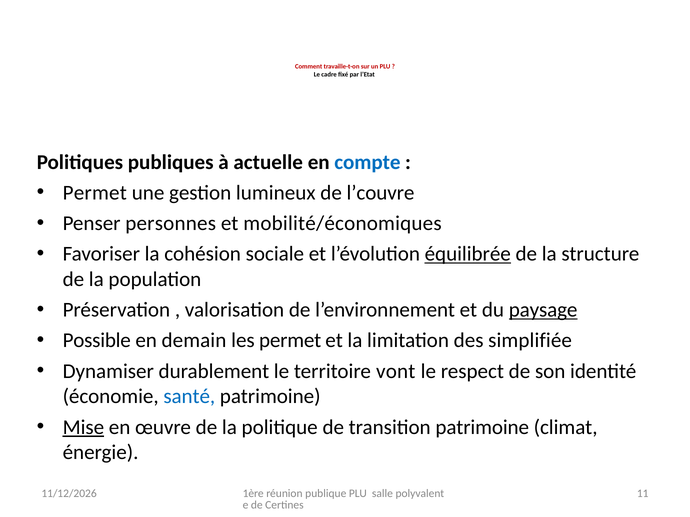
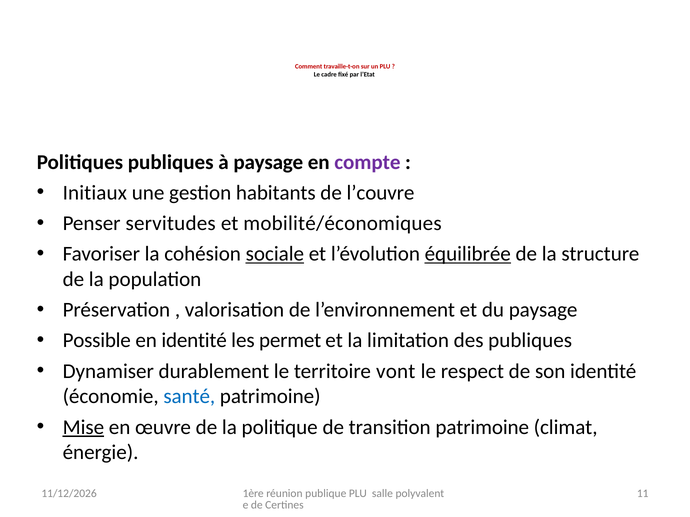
à actuelle: actuelle -> paysage
compte colour: blue -> purple
Permet at (95, 193): Permet -> Initiaux
lumineux: lumineux -> habitants
personnes: personnes -> servitudes
sociale underline: none -> present
paysage at (543, 310) underline: present -> none
en demain: demain -> identité
des simplifiée: simplifiée -> publiques
